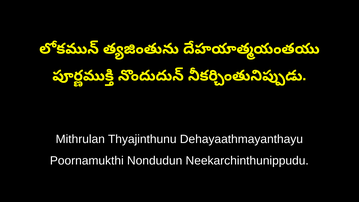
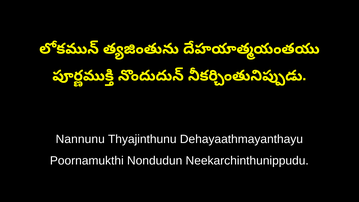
Mithrulan: Mithrulan -> Nannunu
